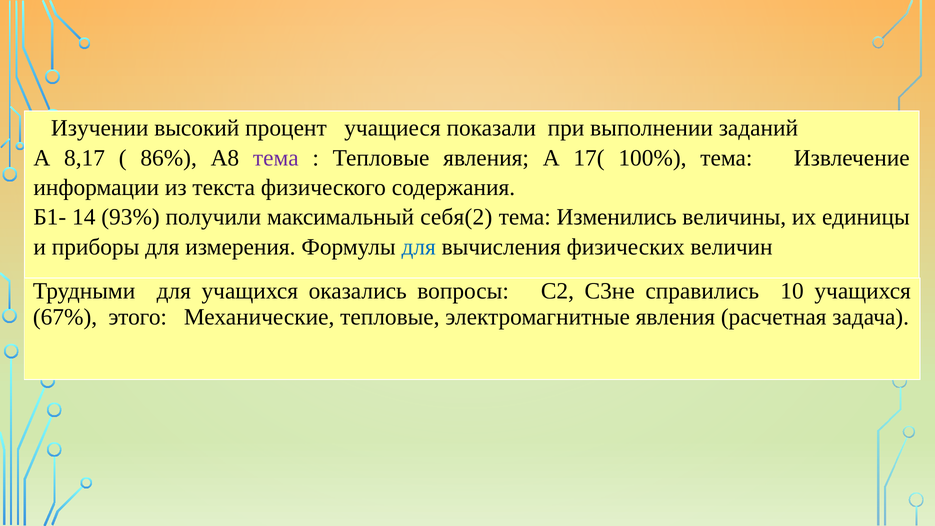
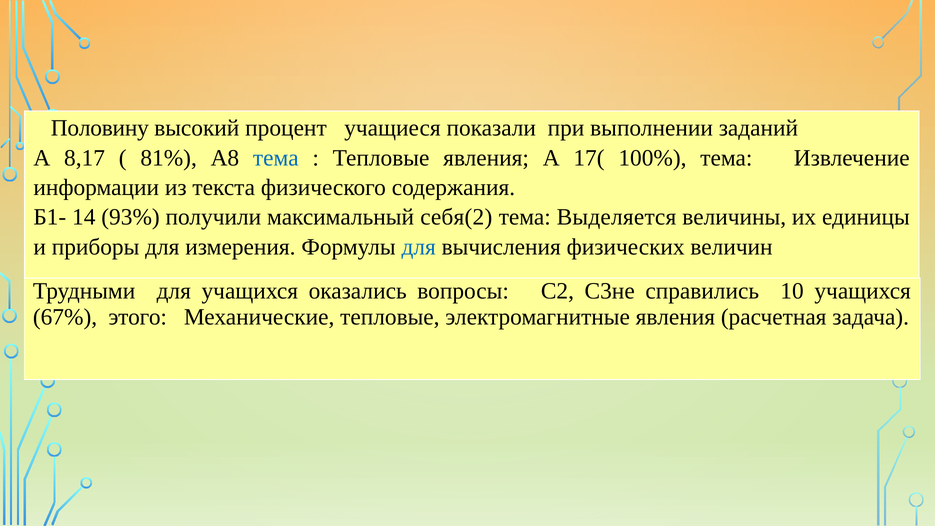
Изучении: Изучении -> Половину
86%: 86% -> 81%
тема at (276, 158) colour: purple -> blue
Изменились: Изменились -> Выделяется
